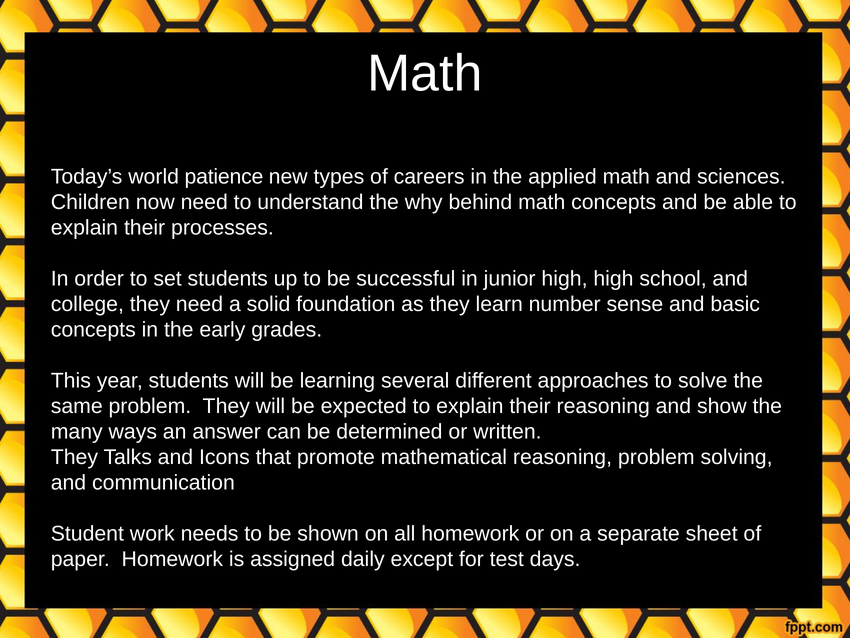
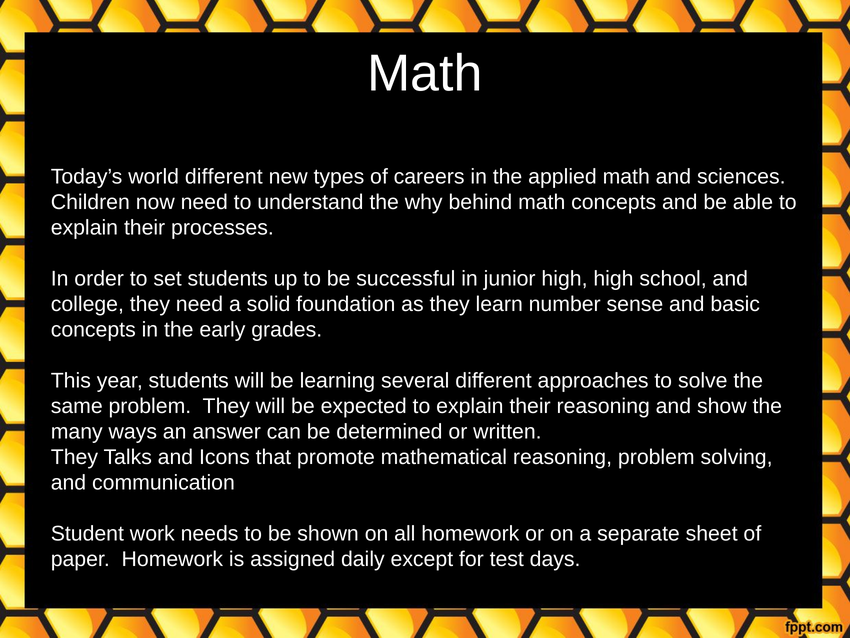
world patience: patience -> different
